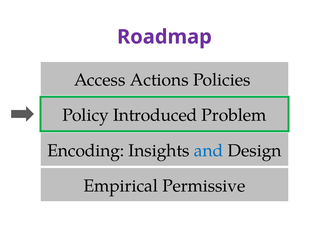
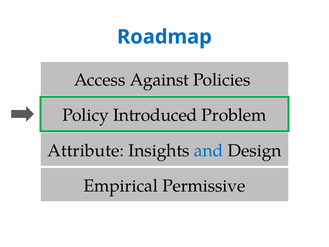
Roadmap colour: purple -> blue
Actions: Actions -> Against
Encoding: Encoding -> Attribute
